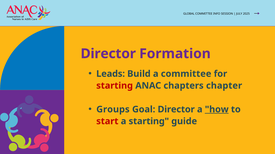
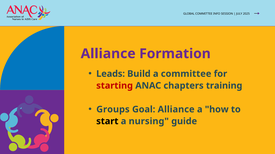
Director at (108, 54): Director -> Alliance
chapter: chapter -> training
Goal Director: Director -> Alliance
how underline: present -> none
start colour: red -> black
a starting: starting -> nursing
